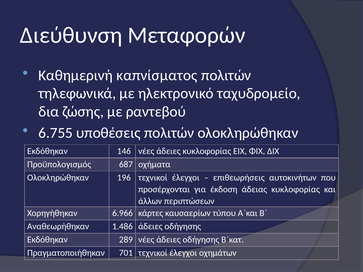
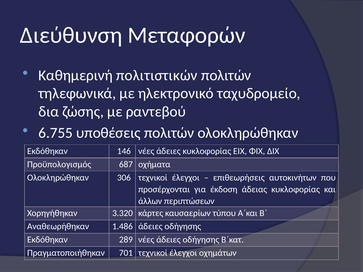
καπνίσματος: καπνίσματος -> πολιτιστικών
196: 196 -> 306
6.966: 6.966 -> 3.320
